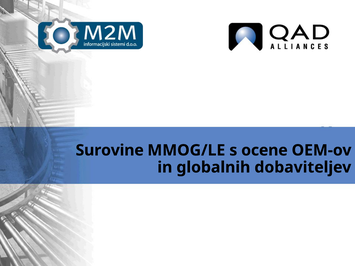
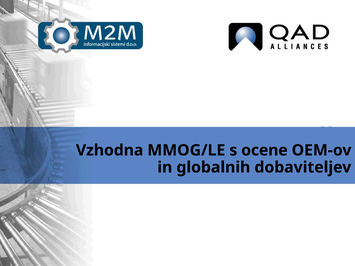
Surovine: Surovine -> Vzhodna
